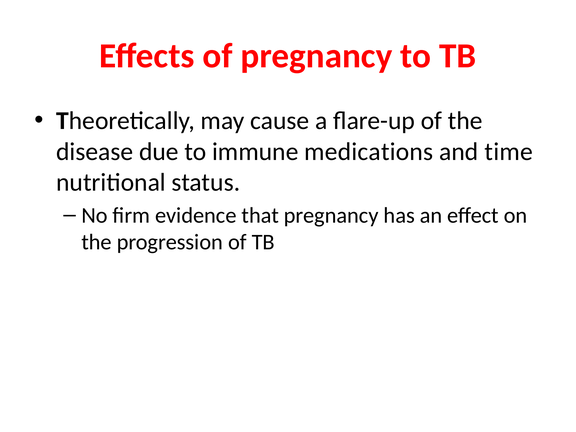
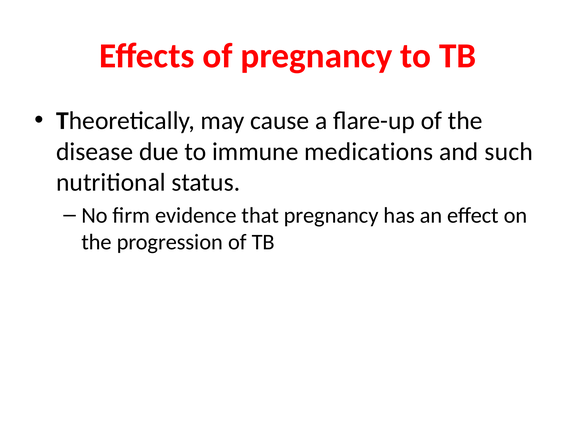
time: time -> such
